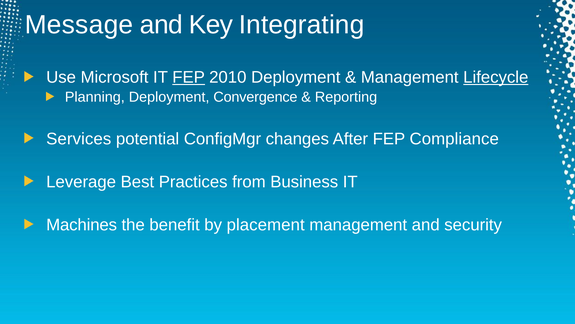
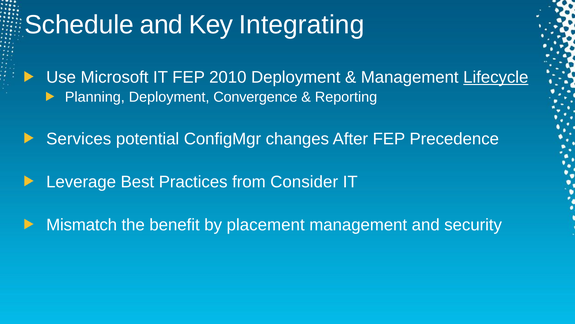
Message: Message -> Schedule
FEP at (189, 77) underline: present -> none
Compliance: Compliance -> Precedence
Business: Business -> Consider
Machines: Machines -> Mismatch
